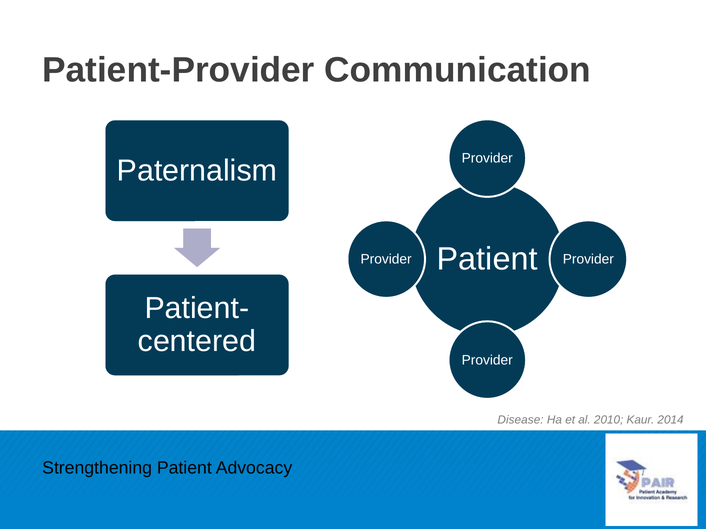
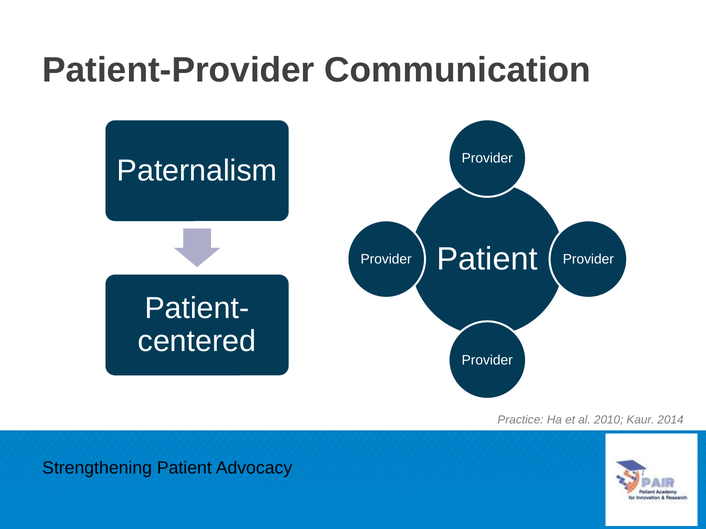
Disease: Disease -> Practice
